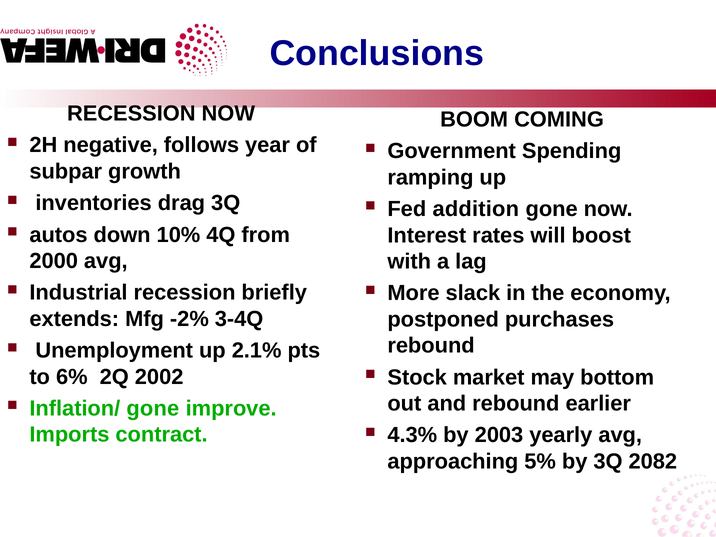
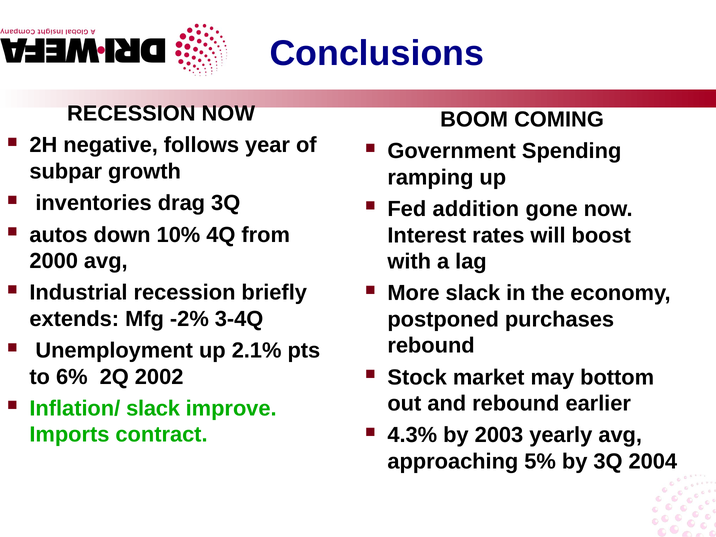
Inflation/ gone: gone -> slack
2082: 2082 -> 2004
